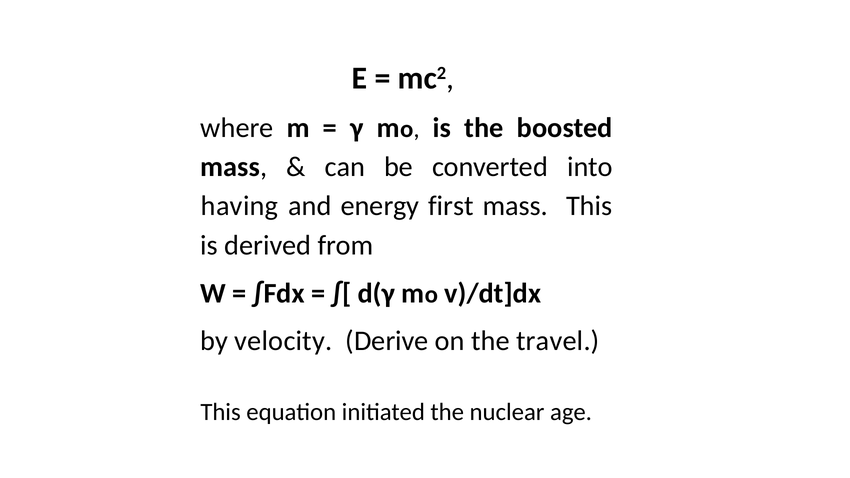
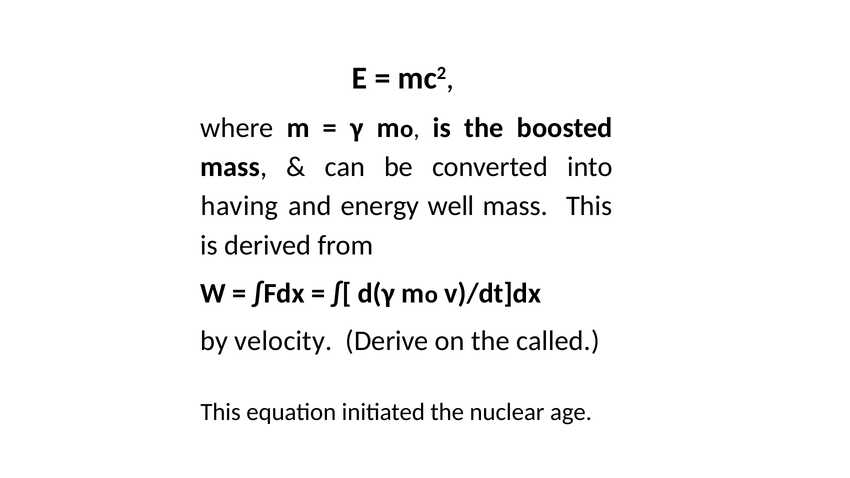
first: first -> well
travel: travel -> called
